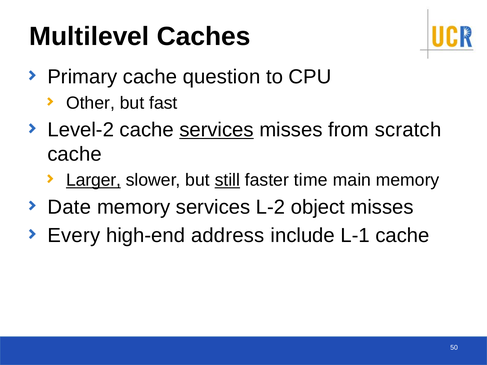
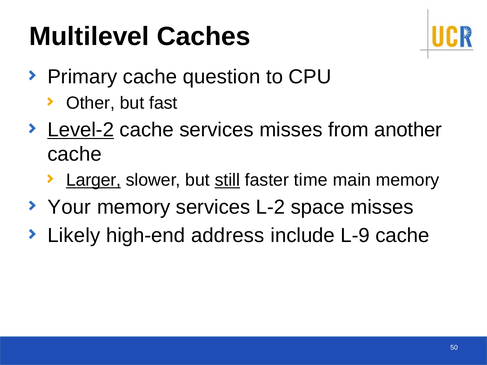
Level-2 underline: none -> present
services at (217, 130) underline: present -> none
scratch: scratch -> another
Date: Date -> Your
object: object -> space
Every: Every -> Likely
L-1: L-1 -> L-9
